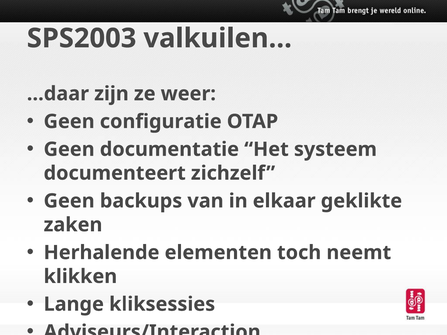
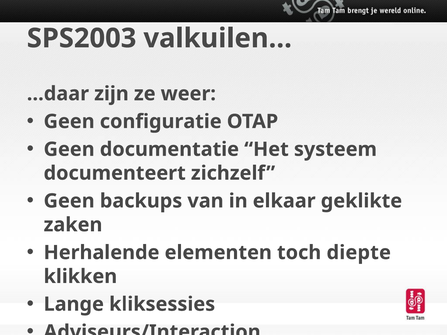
neemt: neemt -> diepte
